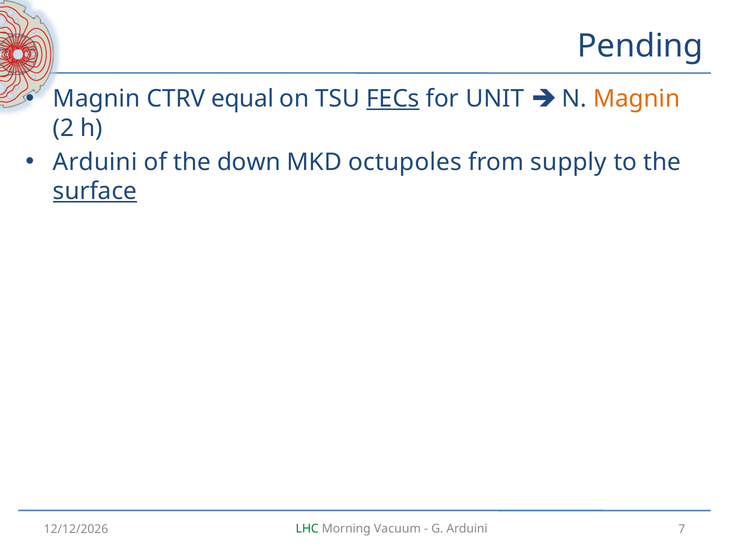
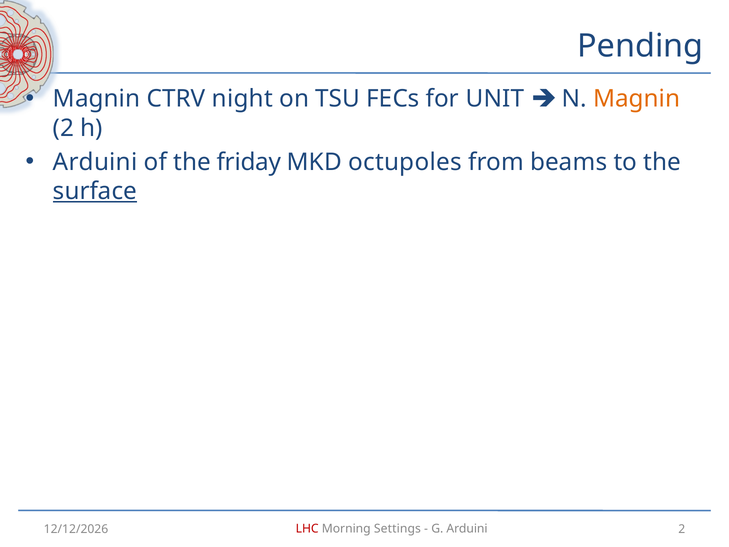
equal: equal -> night
FECs underline: present -> none
down: down -> friday
supply: supply -> beams
LHC colour: green -> red
Vacuum: Vacuum -> Settings
Arduini 7: 7 -> 2
